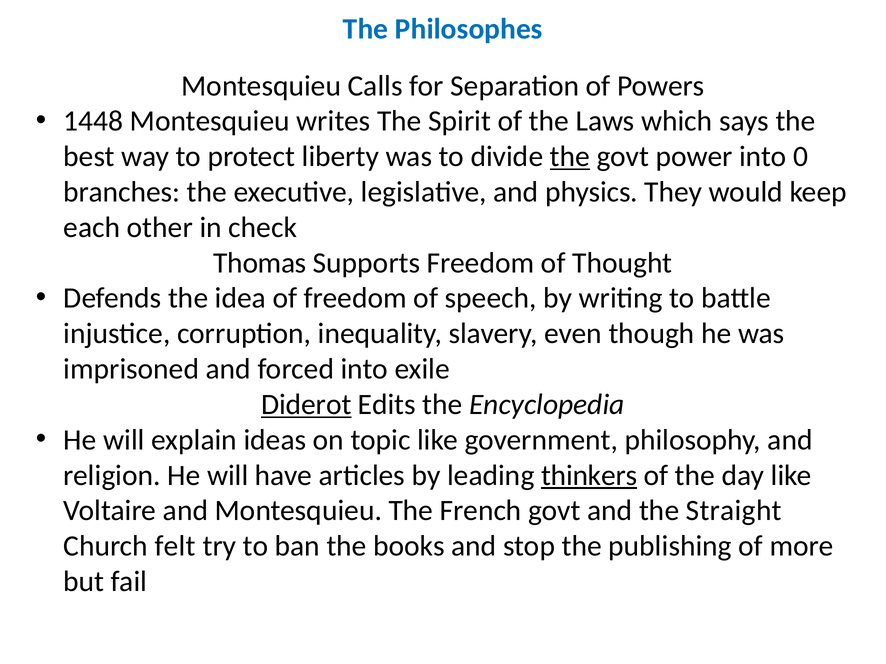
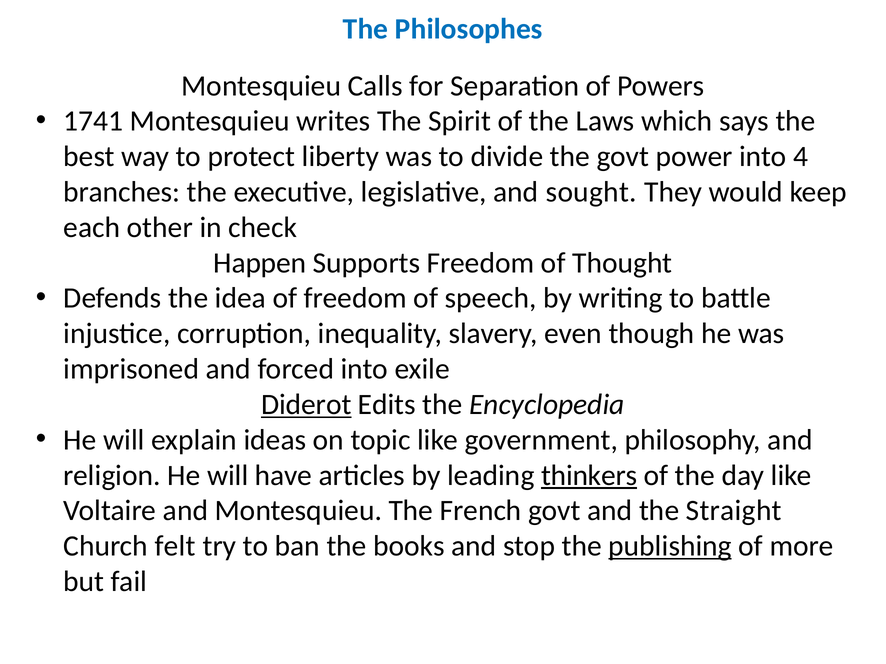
1448: 1448 -> 1741
the at (570, 157) underline: present -> none
0: 0 -> 4
physics: physics -> sought
Thomas: Thomas -> Happen
publishing underline: none -> present
